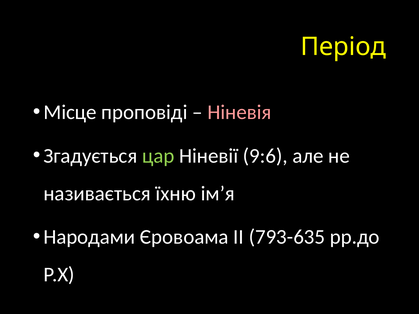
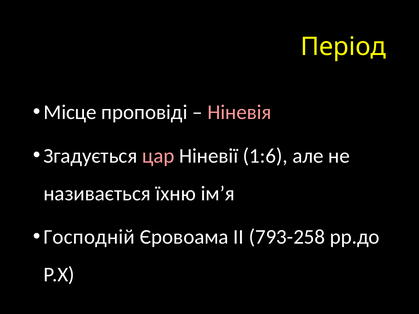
цар colour: light green -> pink
9:6: 9:6 -> 1:6
Народами: Народами -> Господній
793-635: 793-635 -> 793-258
